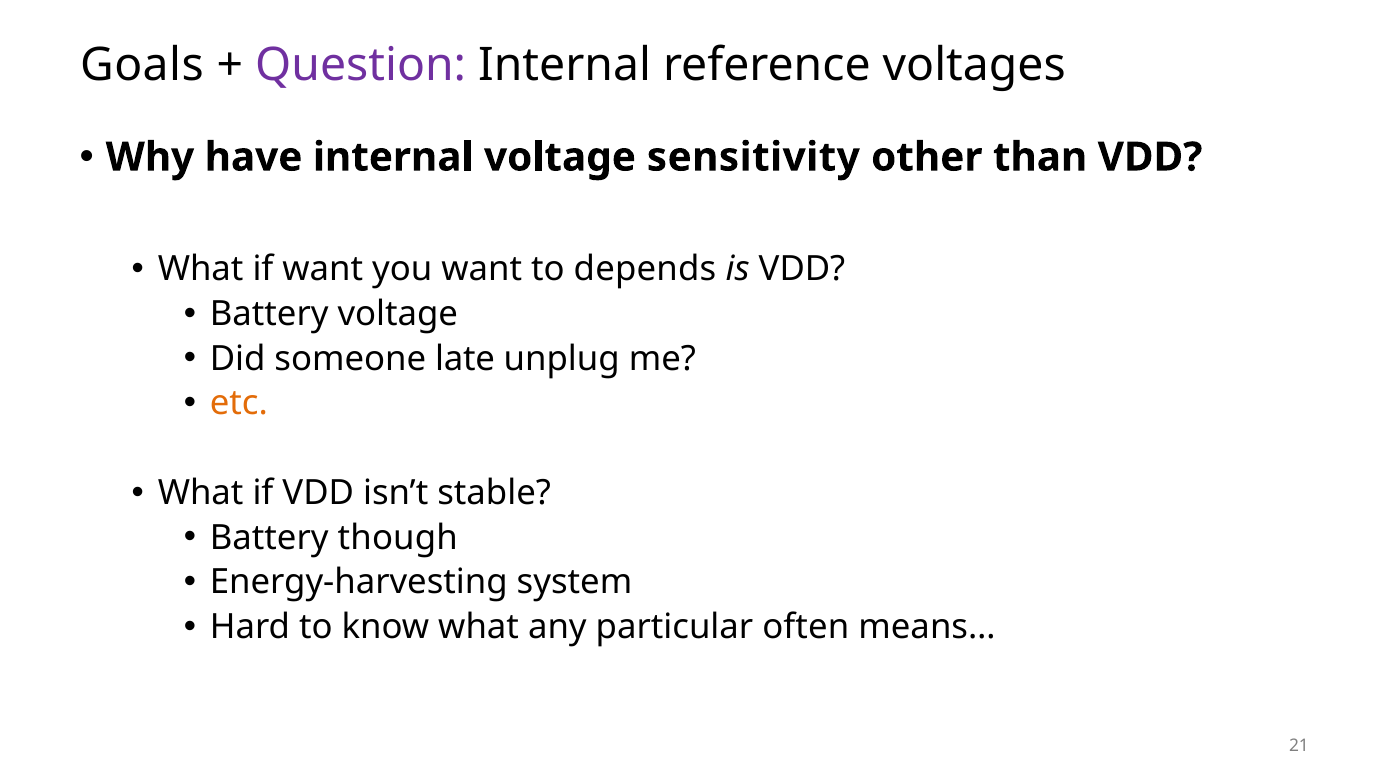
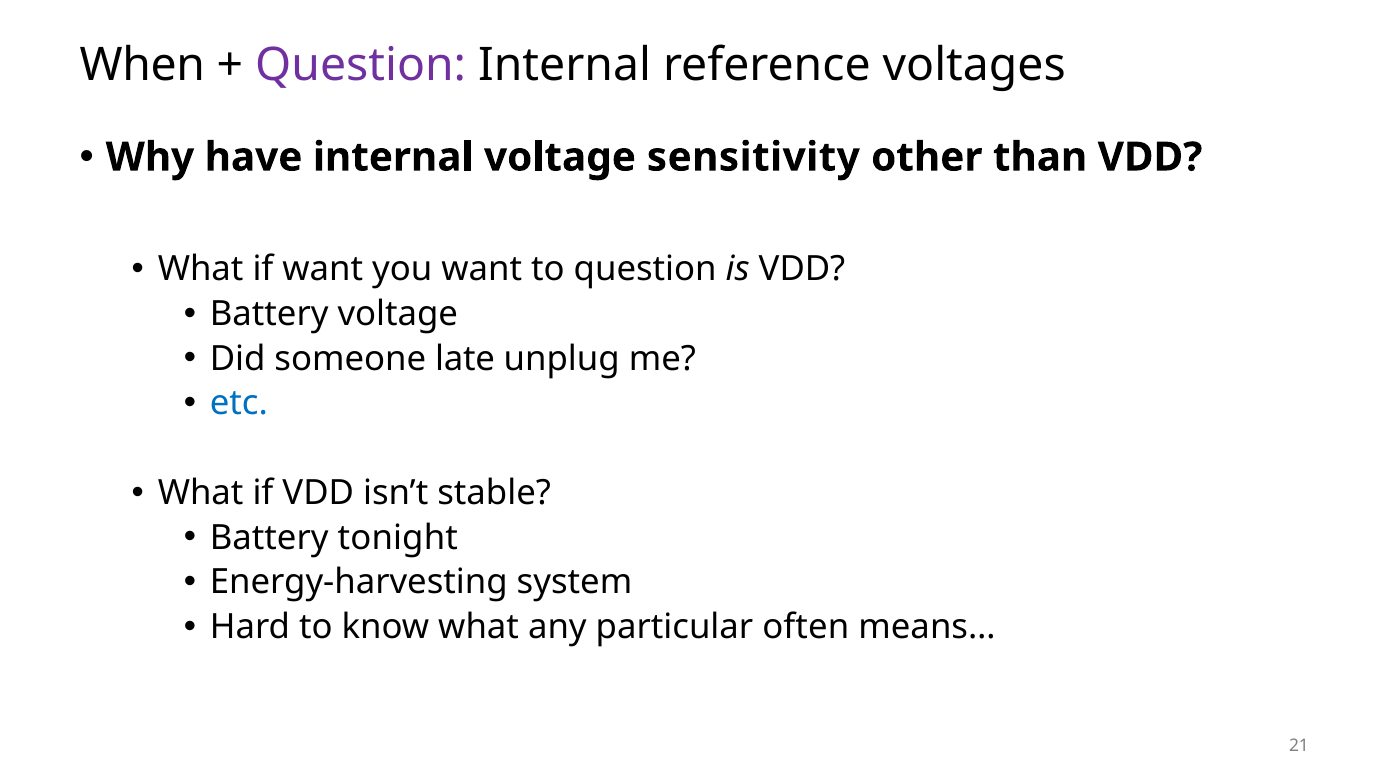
Goals: Goals -> When
to depends: depends -> question
etc colour: orange -> blue
though: though -> tonight
